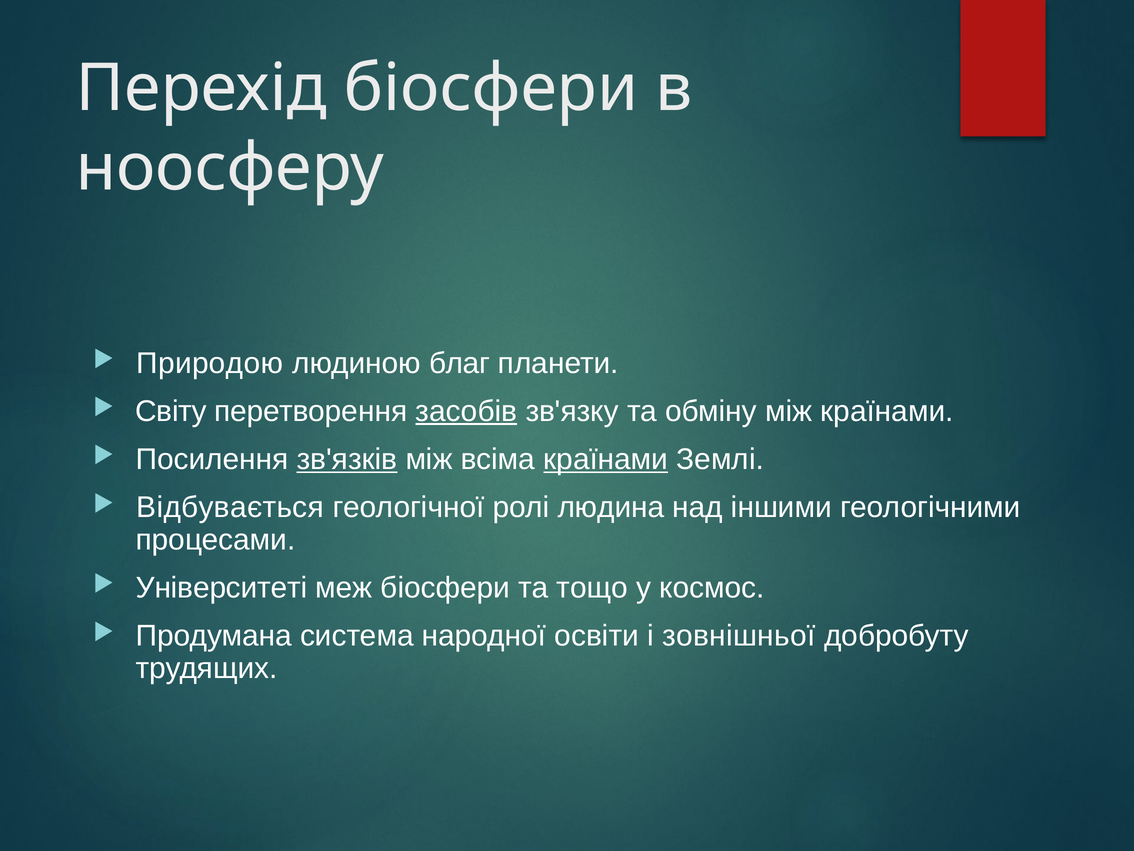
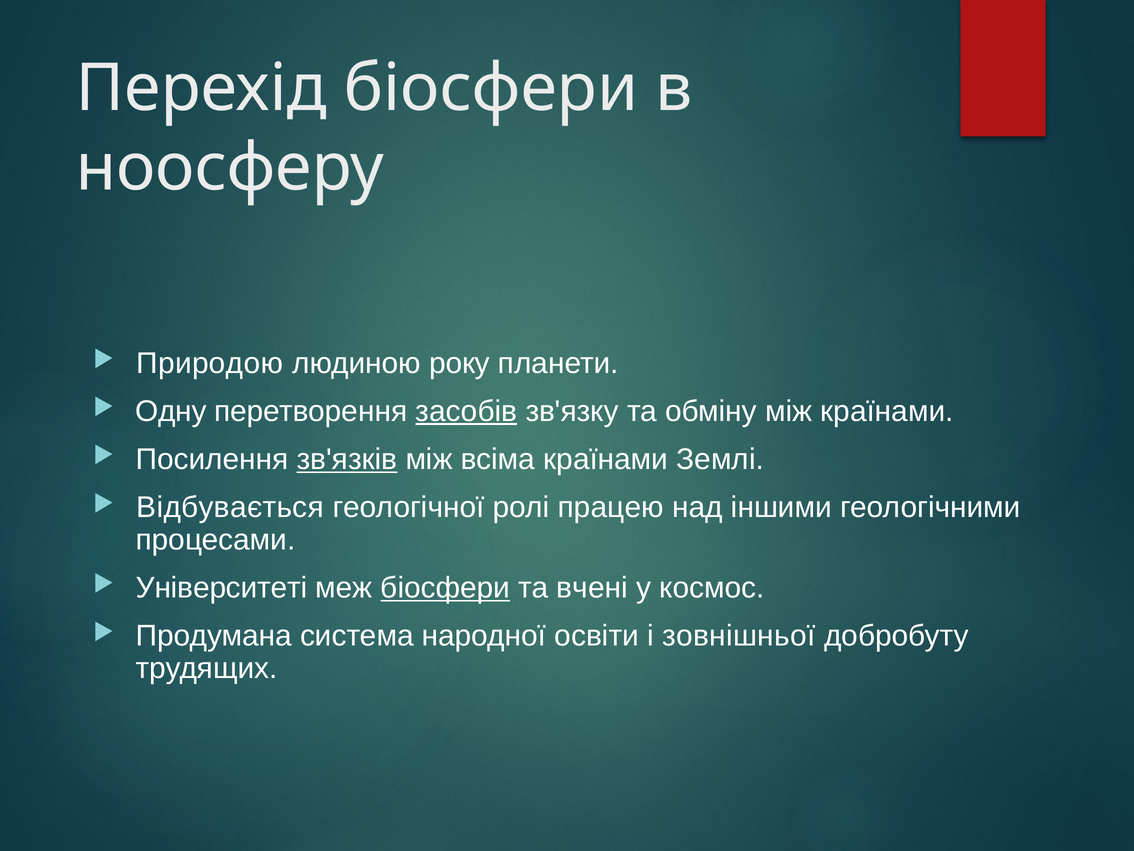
благ: благ -> року
Світу: Світу -> Одну
країнами at (606, 459) underline: present -> none
людина: людина -> працею
біосфери at (445, 588) underline: none -> present
тощо: тощо -> вчені
